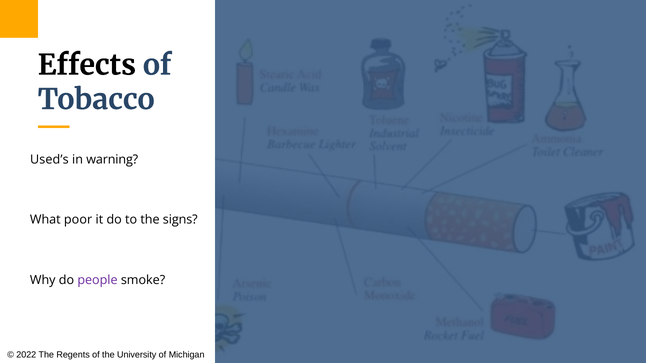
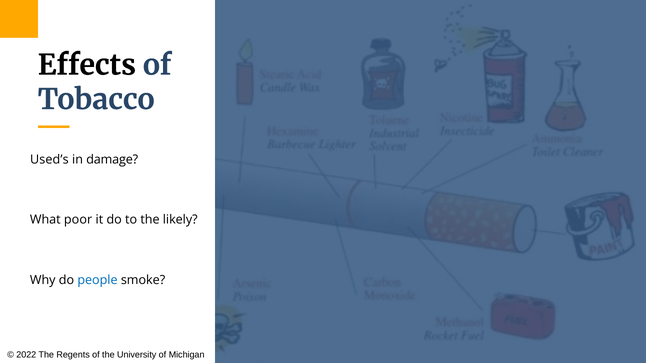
warning: warning -> damage
signs: signs -> likely
people colour: purple -> blue
